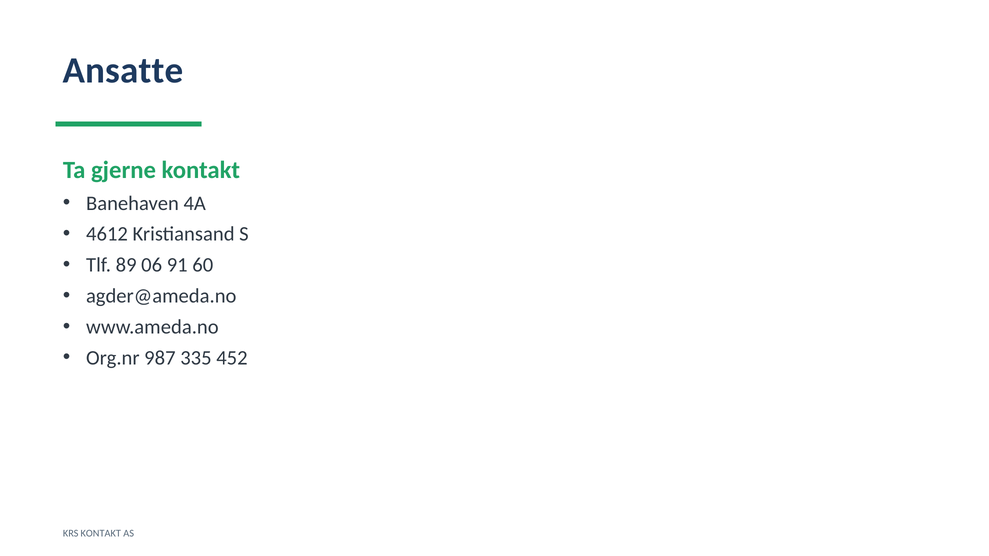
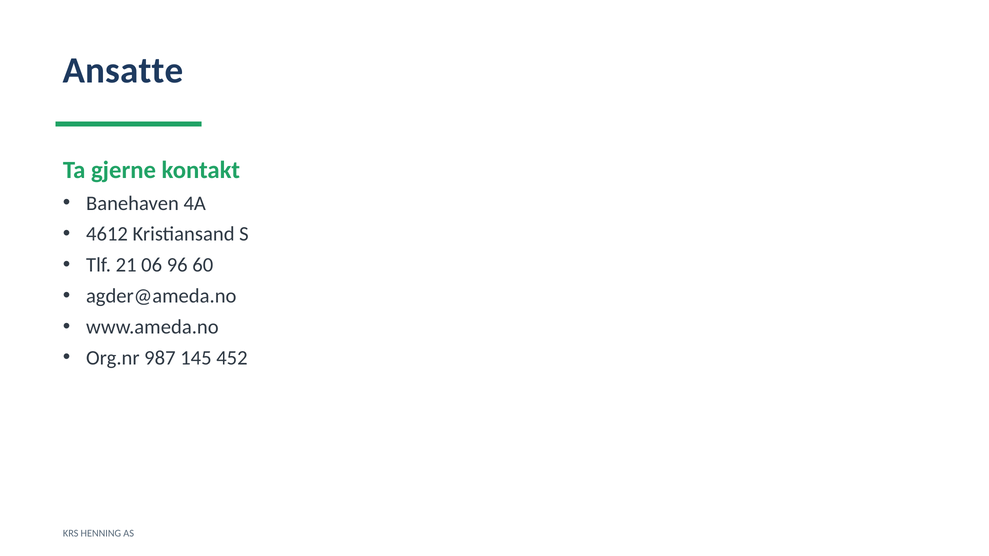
89: 89 -> 21
91: 91 -> 96
335: 335 -> 145
KRS KONTAKT: KONTAKT -> HENNING
